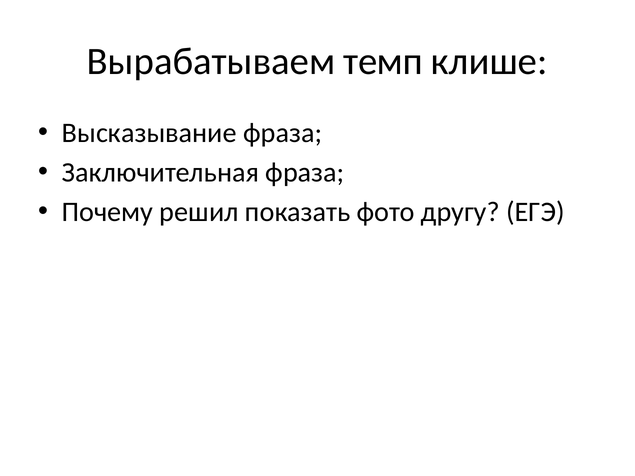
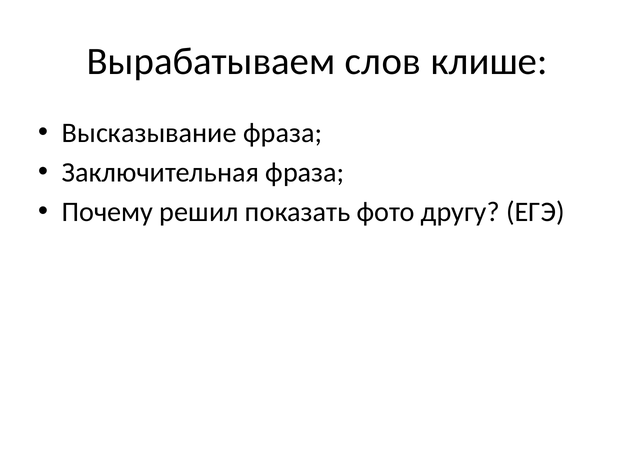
темп: темп -> слов
